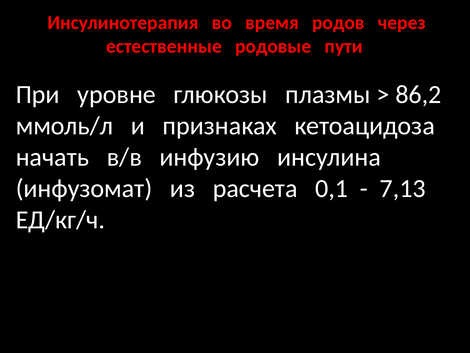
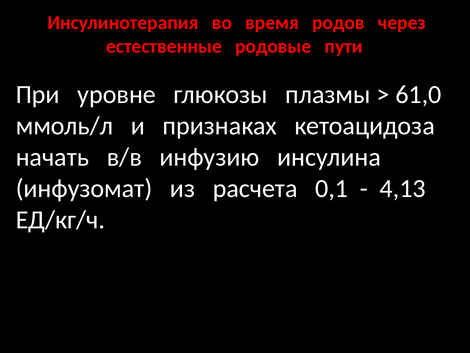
86,2: 86,2 -> 61,0
7,13: 7,13 -> 4,13
